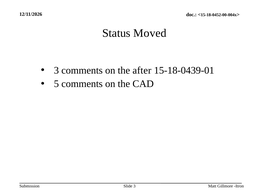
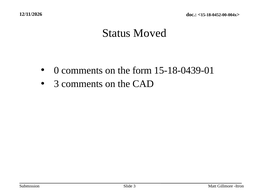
3 at (56, 71): 3 -> 0
after: after -> form
5 at (56, 84): 5 -> 3
